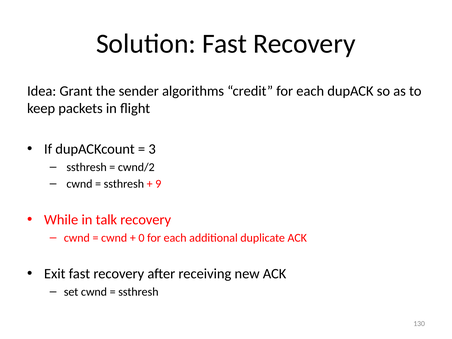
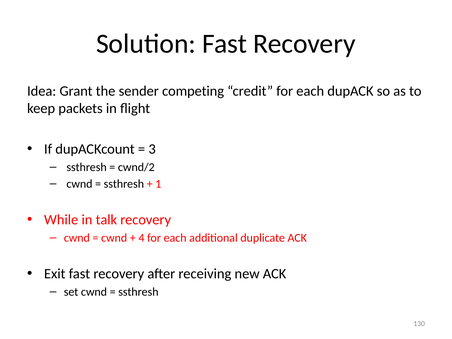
algorithms: algorithms -> competing
9: 9 -> 1
0: 0 -> 4
